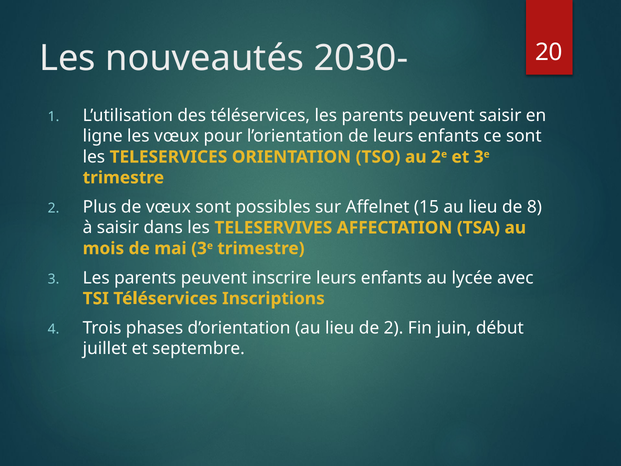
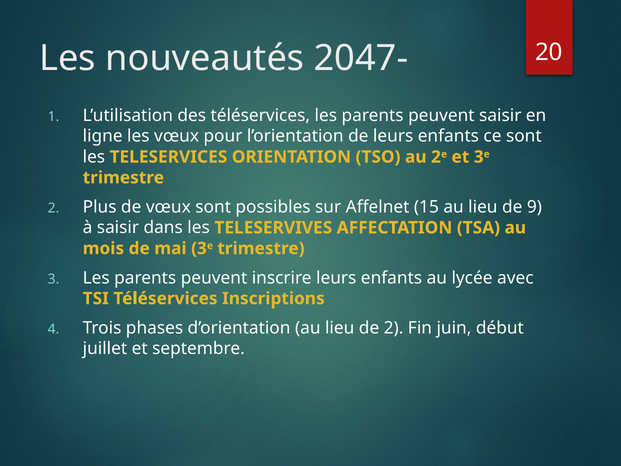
2030-: 2030- -> 2047-
8: 8 -> 9
